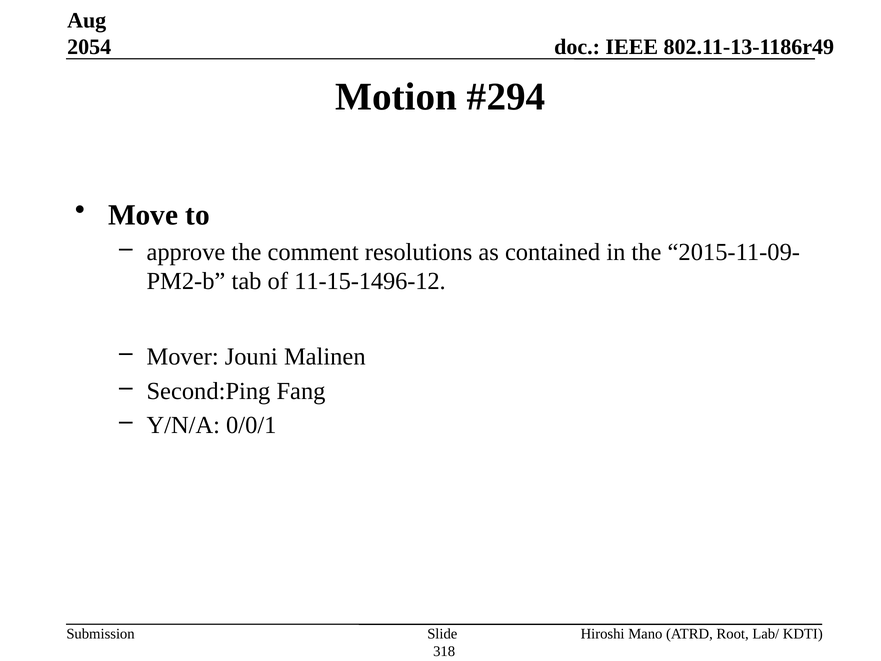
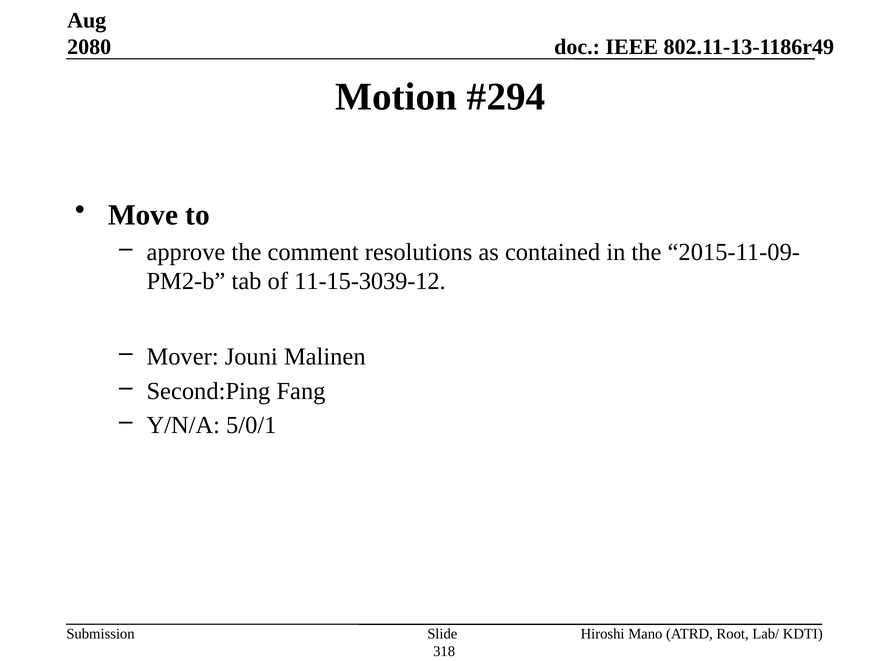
2054: 2054 -> 2080
11-15-1496-12: 11-15-1496-12 -> 11-15-3039-12
0/0/1: 0/0/1 -> 5/0/1
